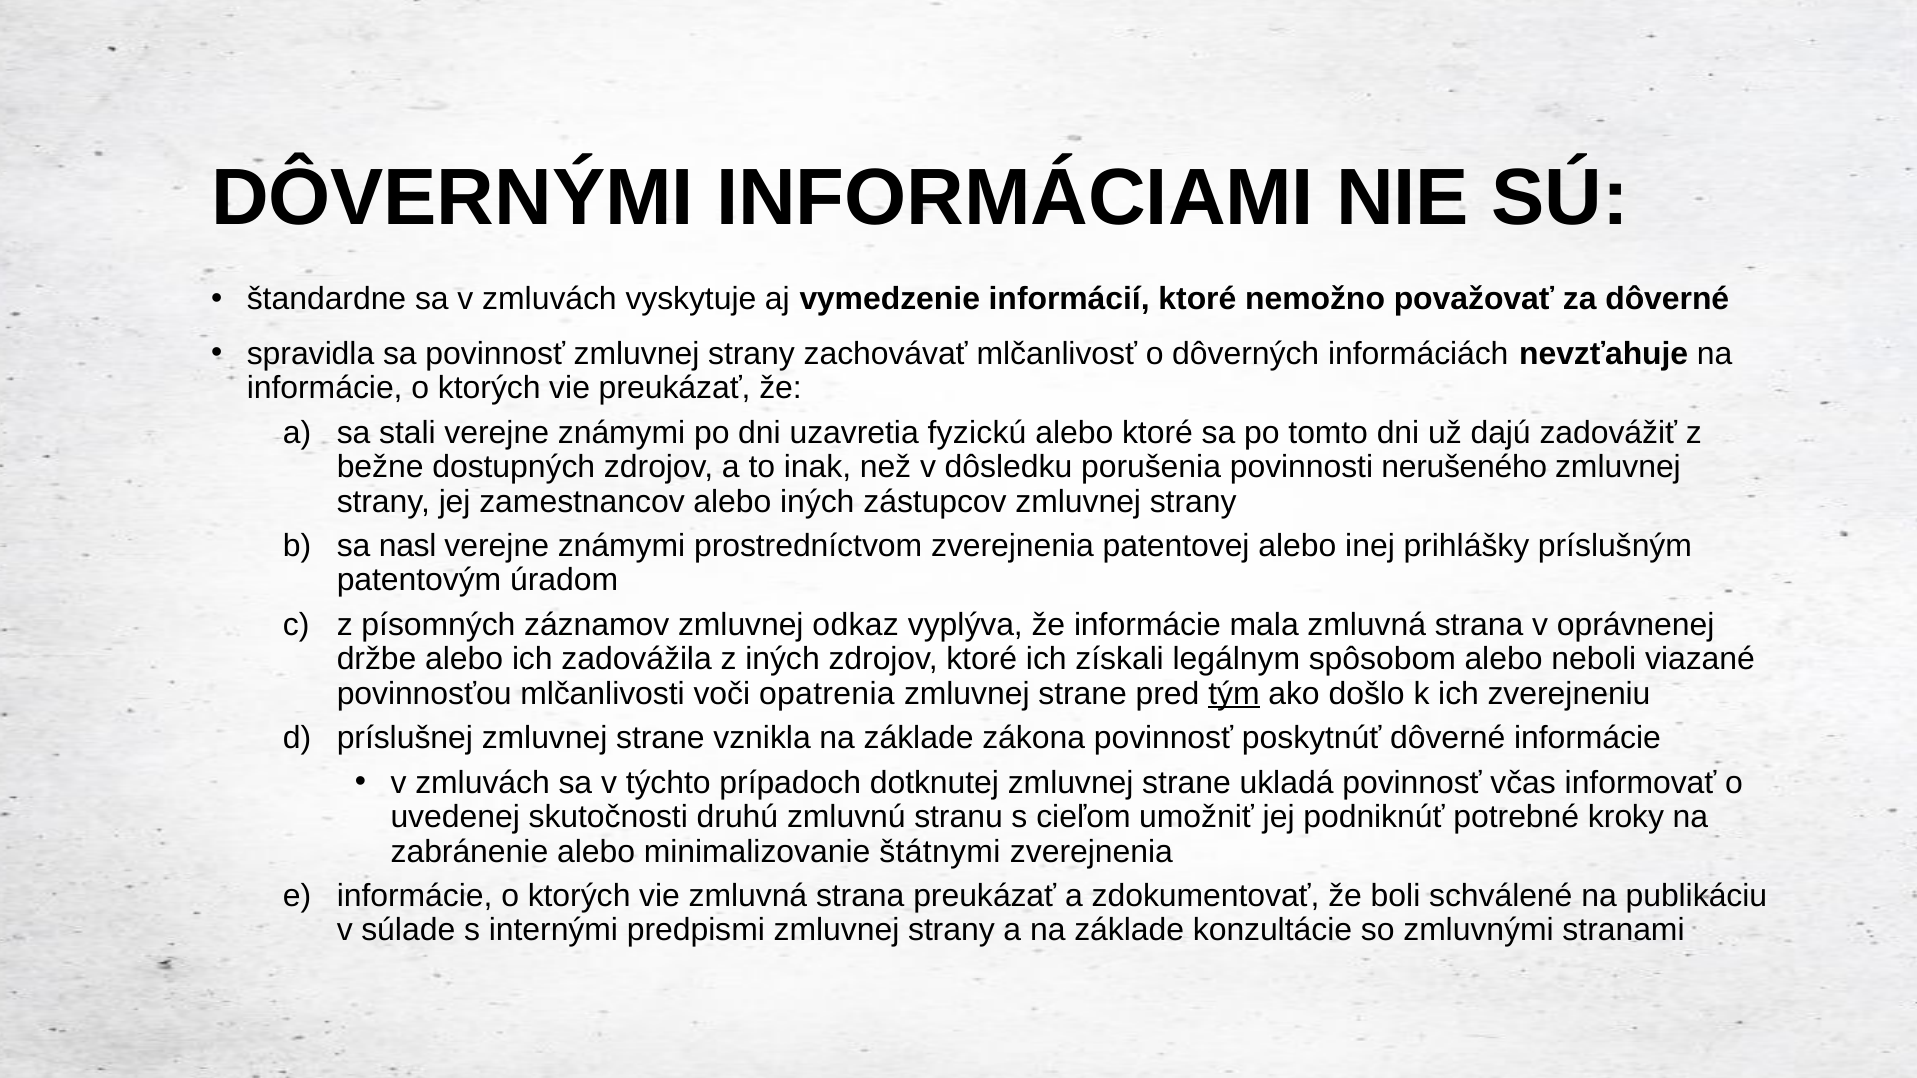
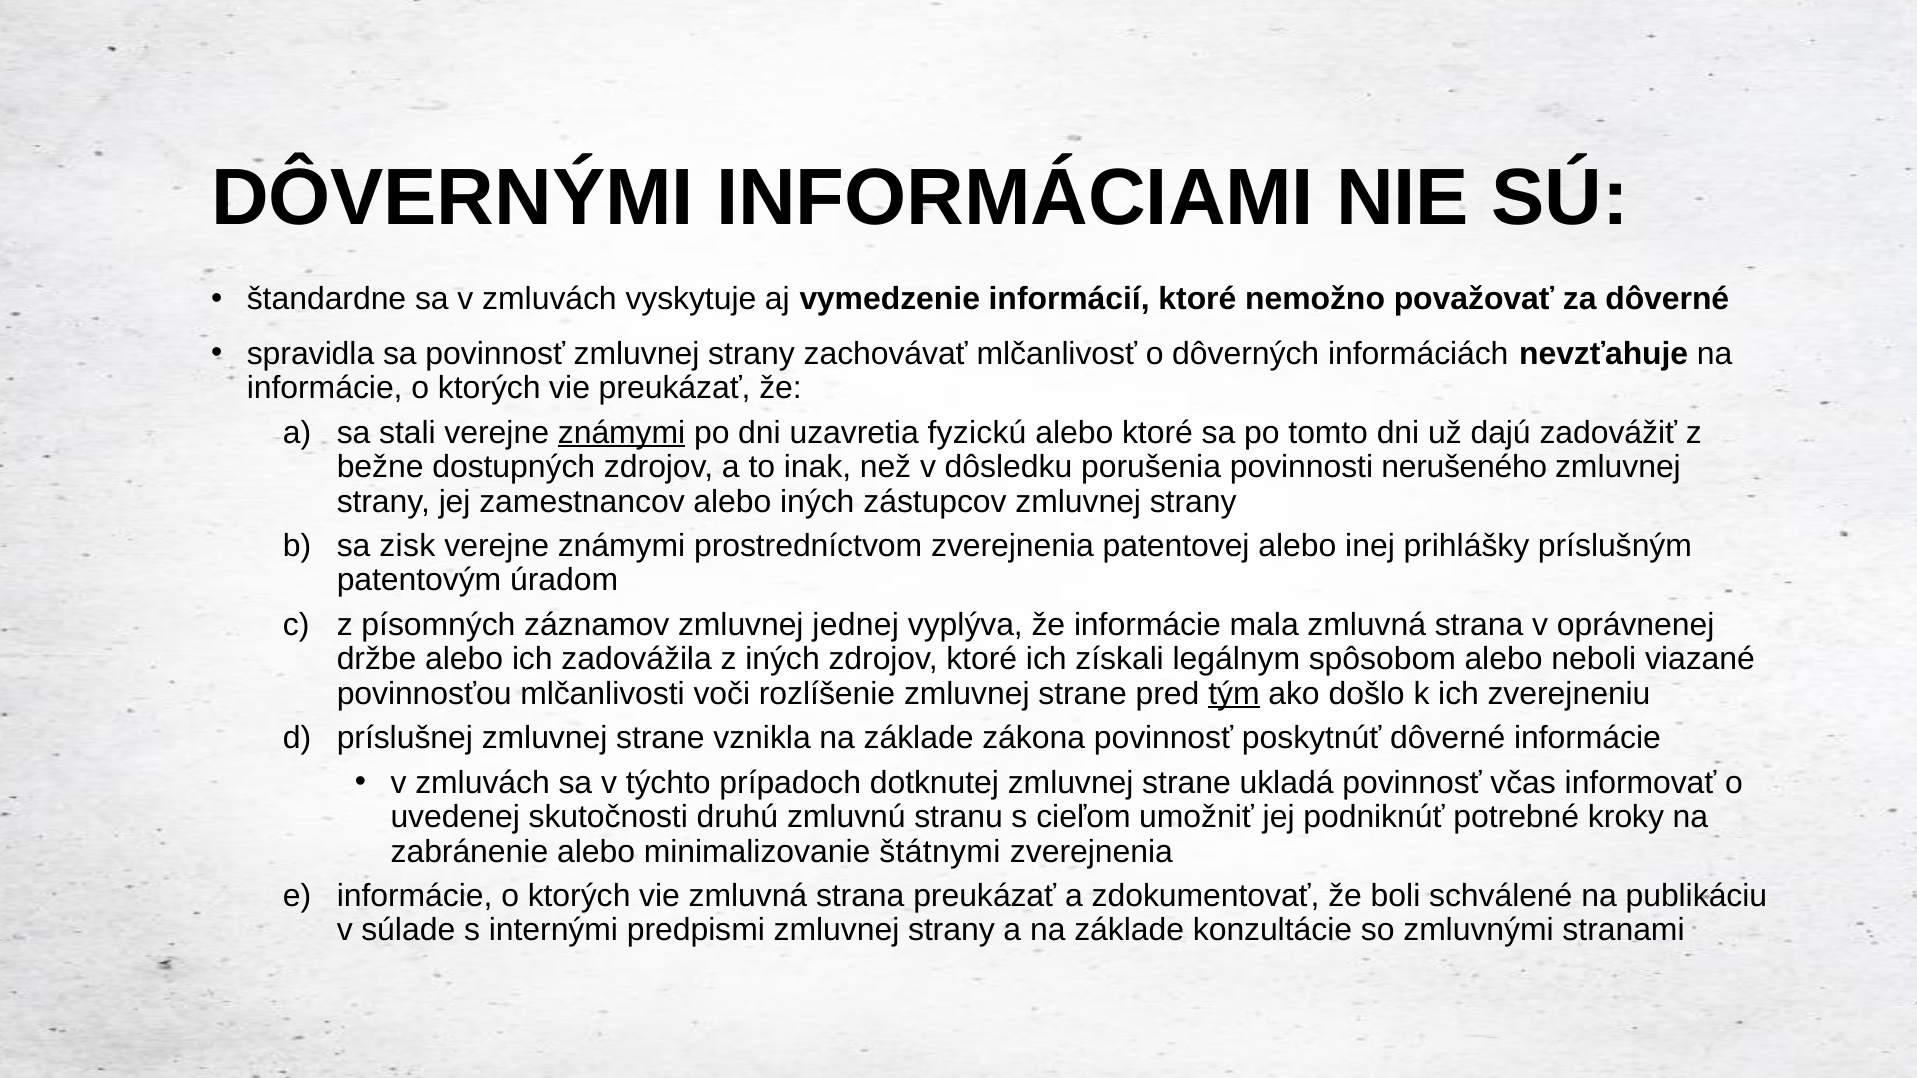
známymi at (622, 433) underline: none -> present
nasl: nasl -> zisk
odkaz: odkaz -> jednej
opatrenia: opatrenia -> rozlíšenie
